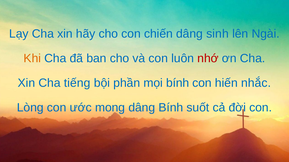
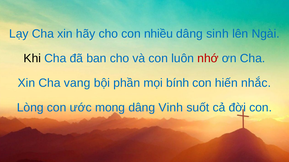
chiến: chiến -> nhiều
Khi colour: orange -> black
tiếng: tiếng -> vang
dâng Bính: Bính -> Vinh
